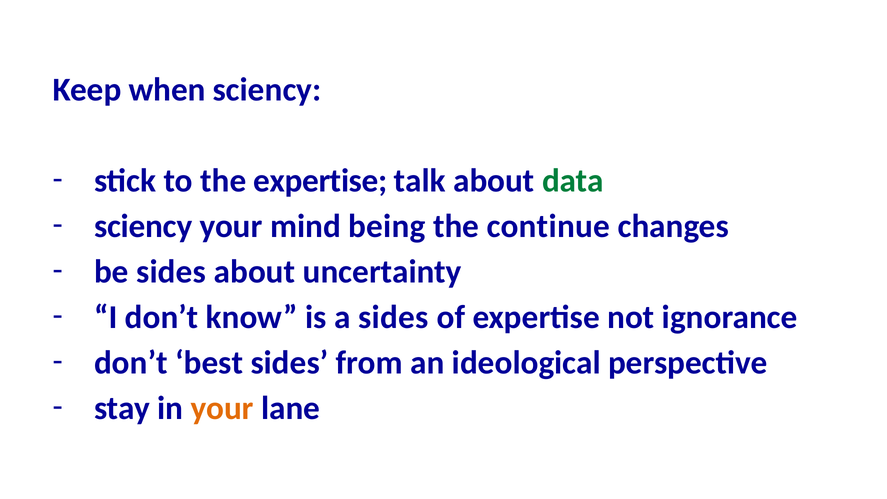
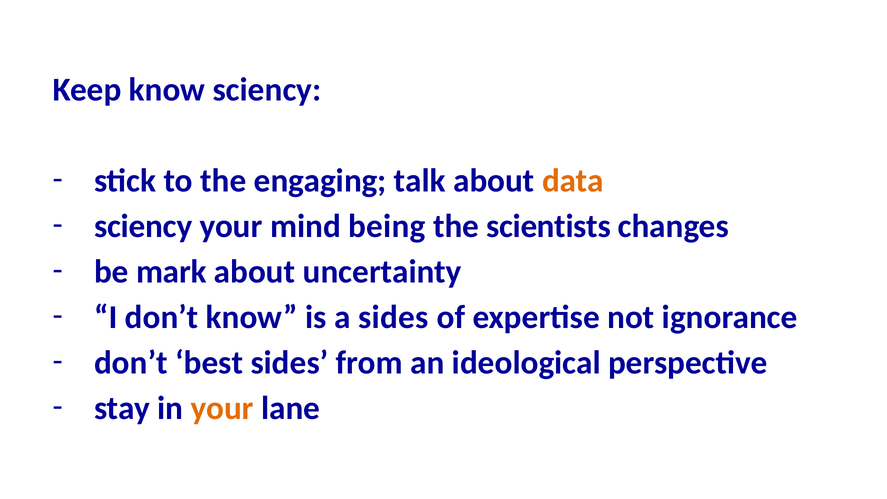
Keep when: when -> know
the expertise: expertise -> engaging
data colour: green -> orange
continue: continue -> scientists
be sides: sides -> mark
